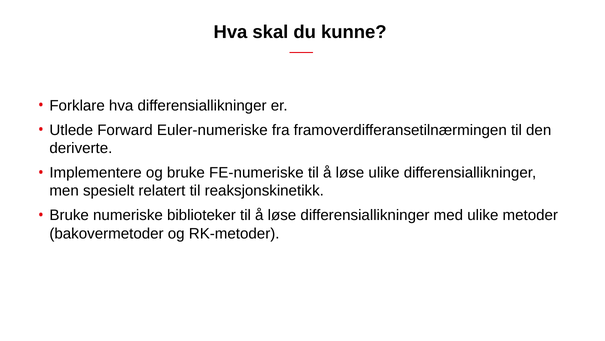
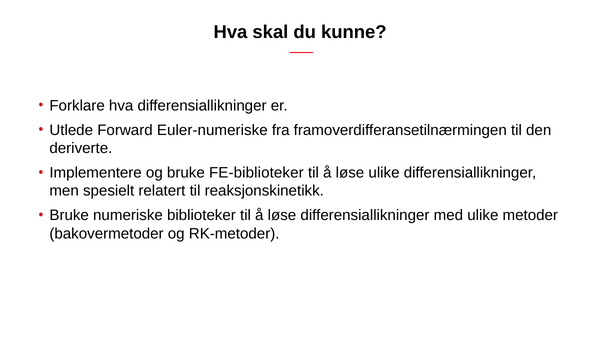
FE-numeriske: FE-numeriske -> FE-biblioteker
